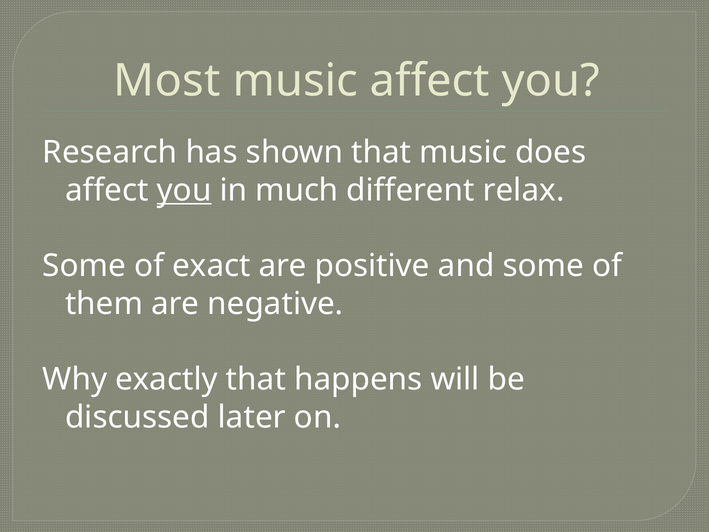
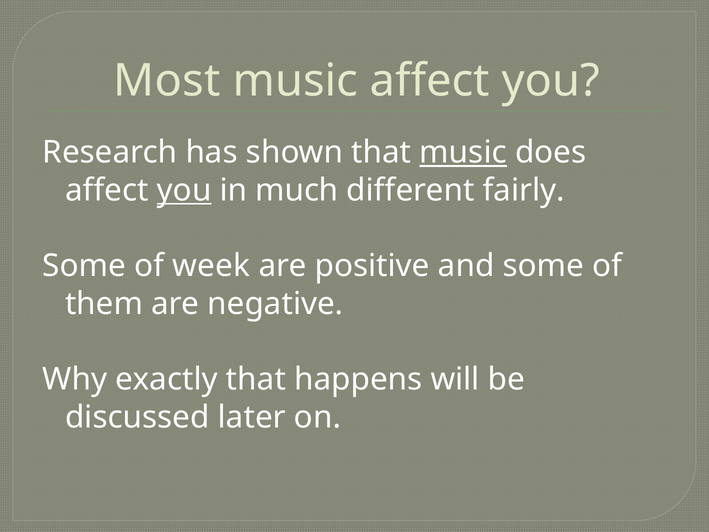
music at (463, 152) underline: none -> present
relax: relax -> fairly
exact: exact -> week
